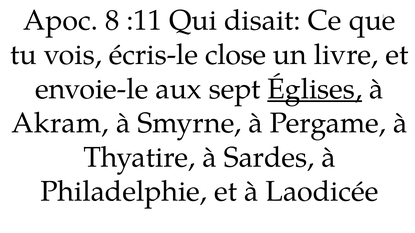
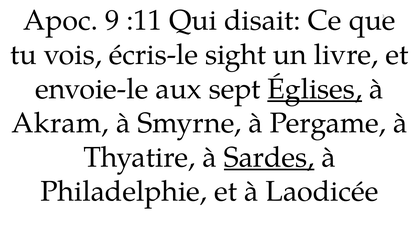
8: 8 -> 9
close: close -> sight
Sardes underline: none -> present
